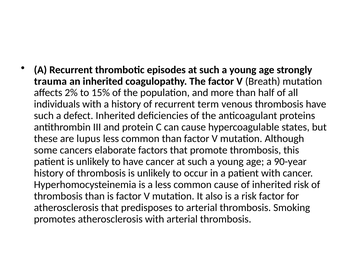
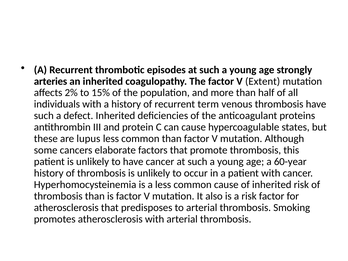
trauma: trauma -> arteries
Breath: Breath -> Extent
90-year: 90-year -> 60-year
